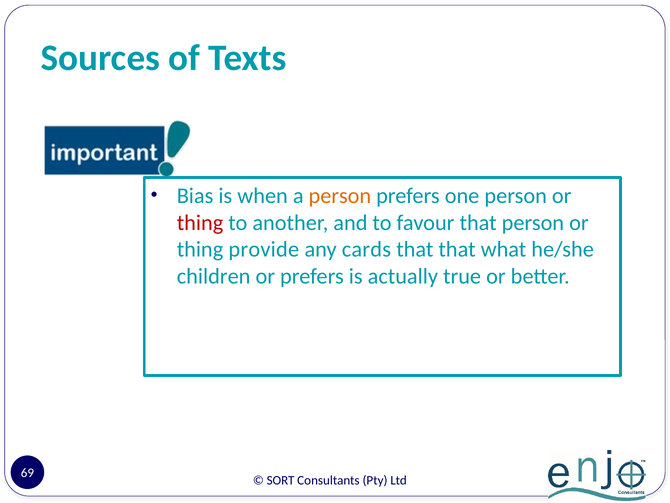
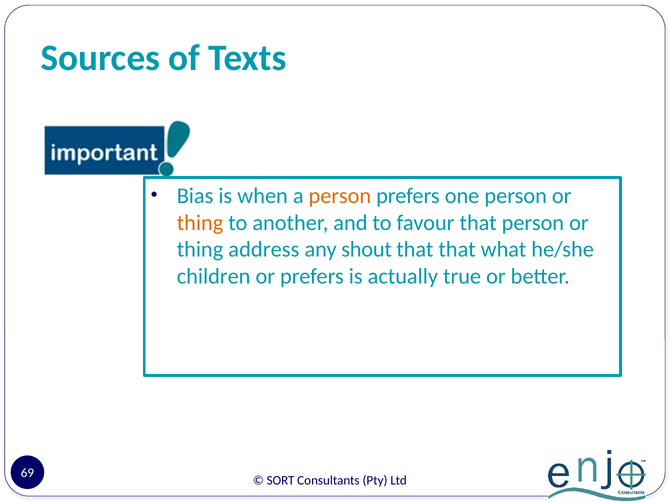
thing at (200, 222) colour: red -> orange
provide: provide -> address
cards: cards -> shout
